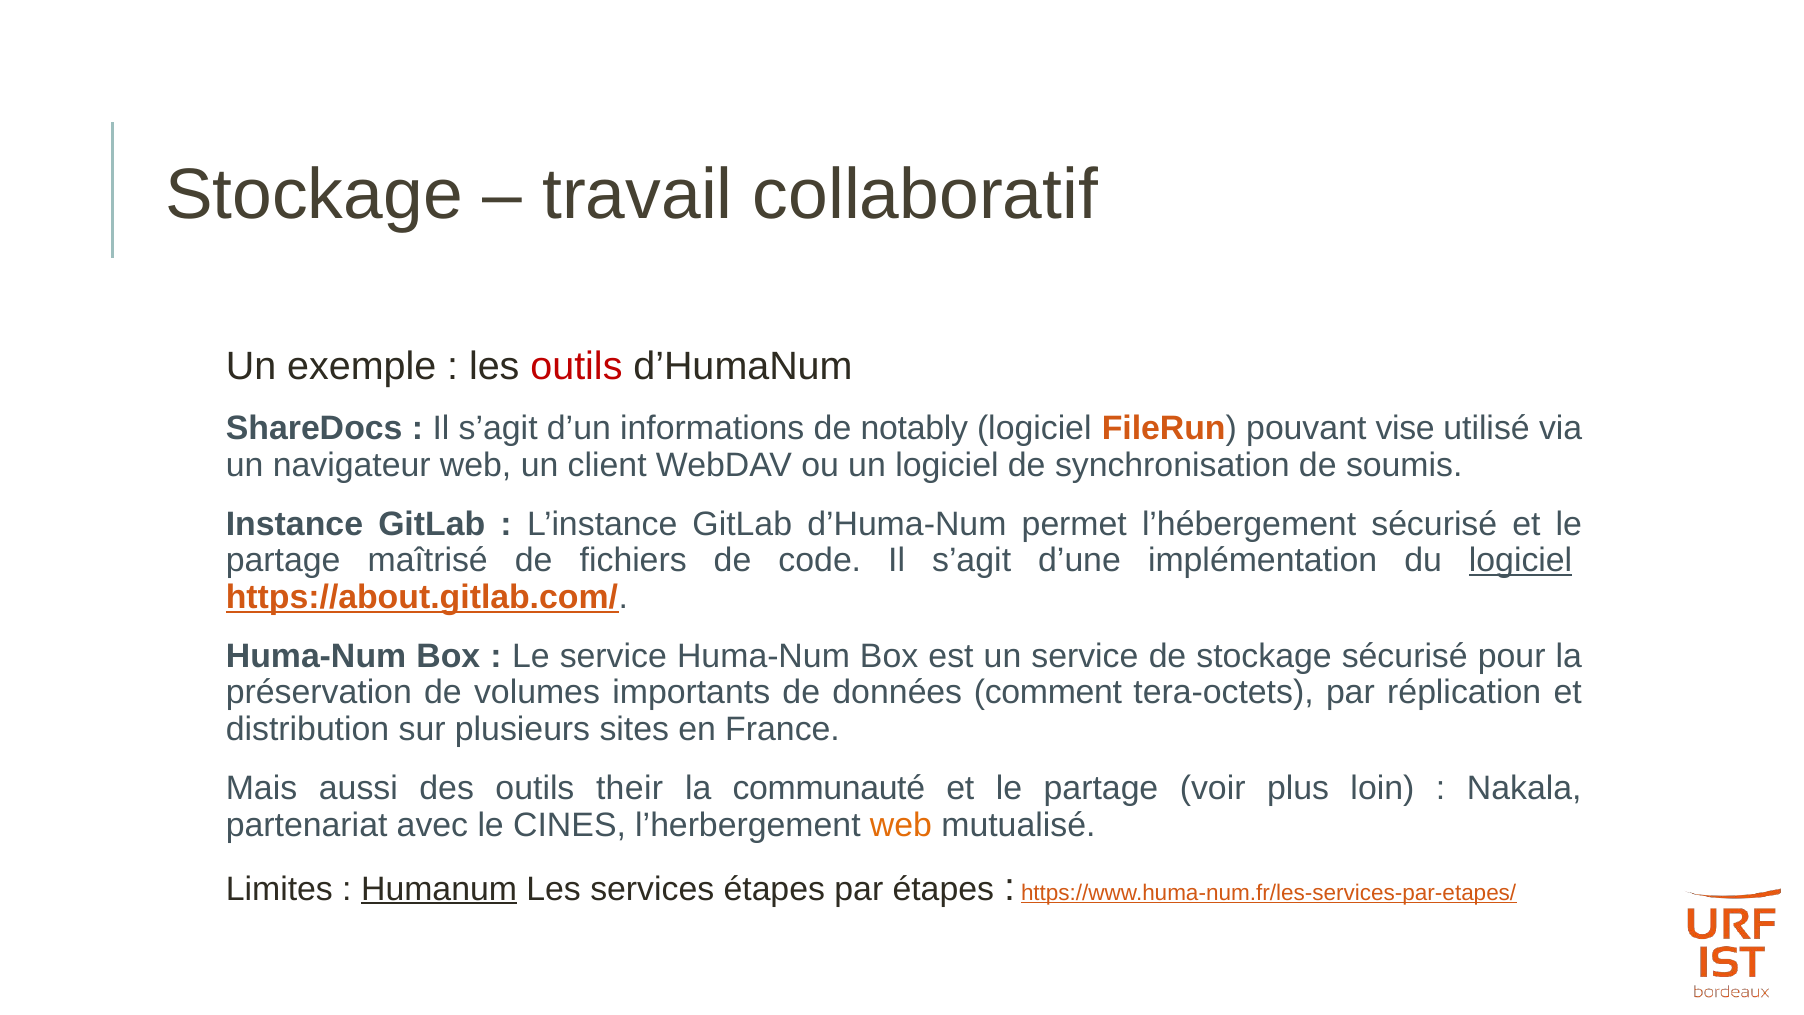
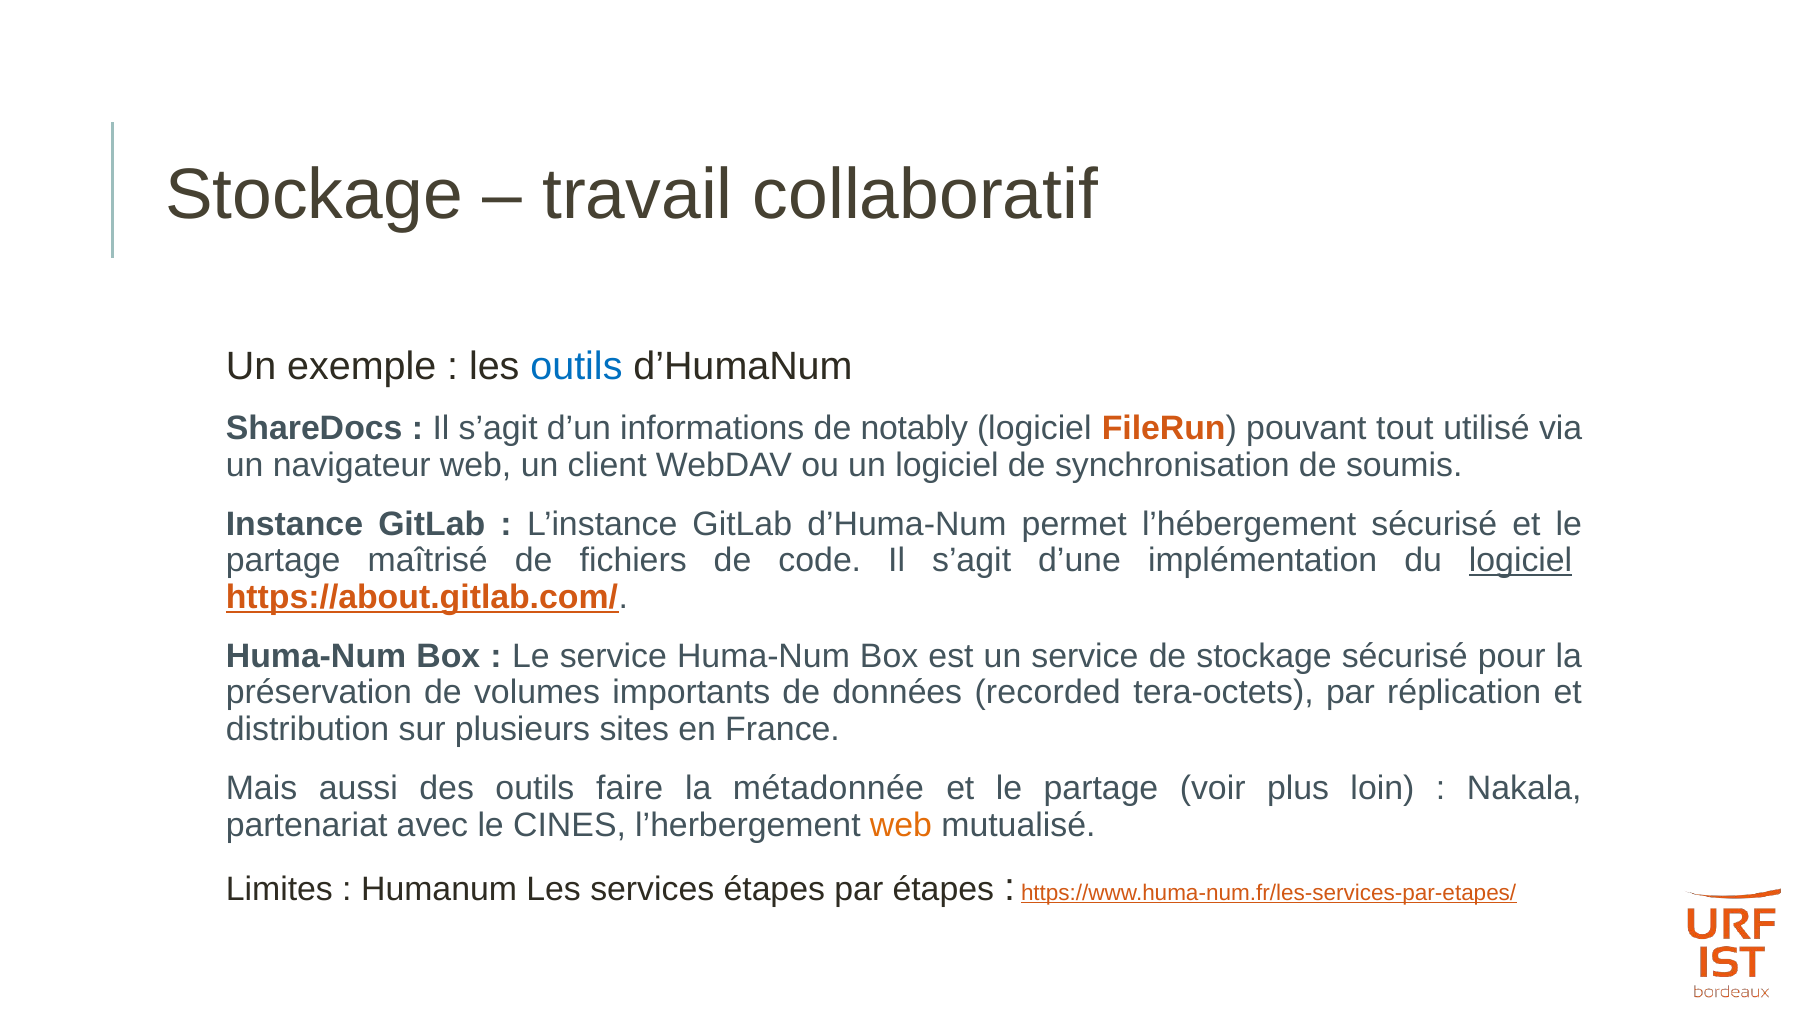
outils at (576, 366) colour: red -> blue
vise: vise -> tout
comment: comment -> recorded
their: their -> faire
communauté: communauté -> métadonnée
Humanum underline: present -> none
